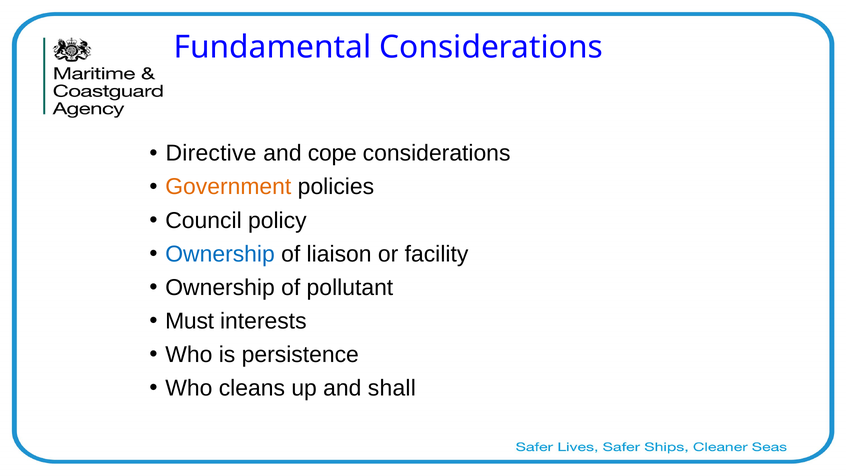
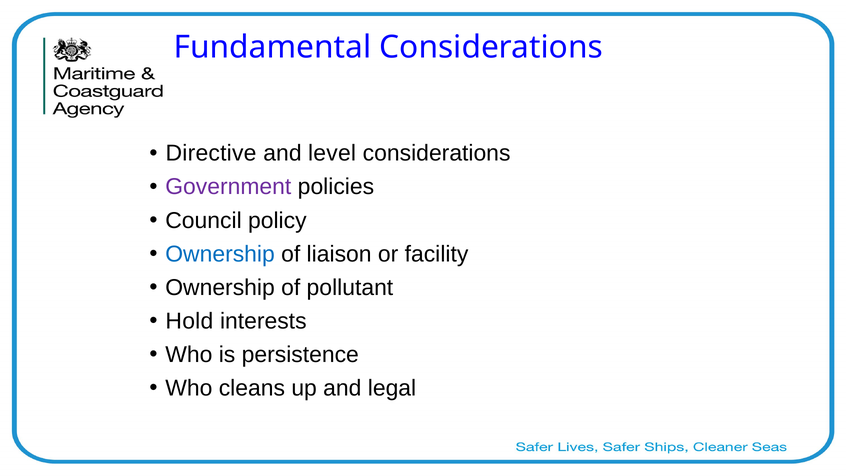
cope: cope -> level
Government colour: orange -> purple
Must: Must -> Hold
shall: shall -> legal
